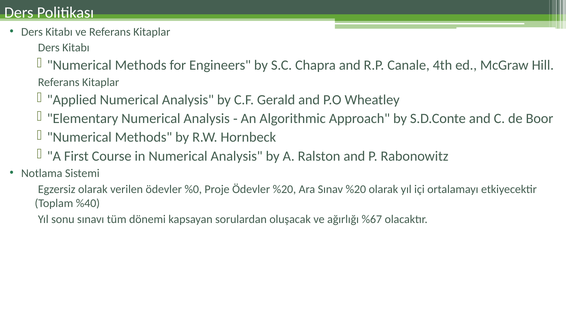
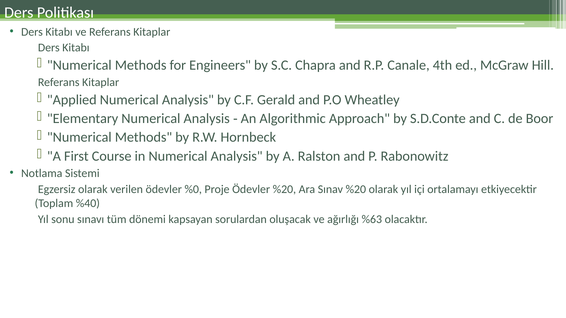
%67: %67 -> %63
